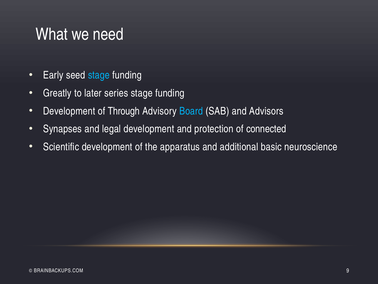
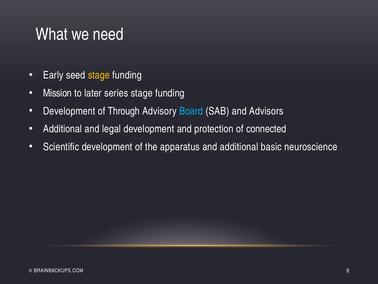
stage at (99, 75) colour: light blue -> yellow
Greatly: Greatly -> Mission
Synapses at (63, 129): Synapses -> Additional
